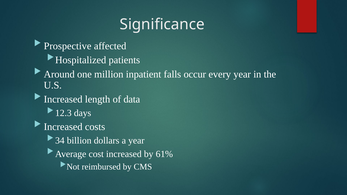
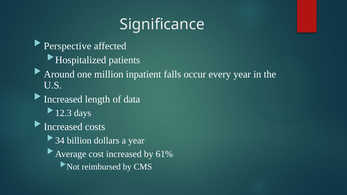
Prospective: Prospective -> Perspective
